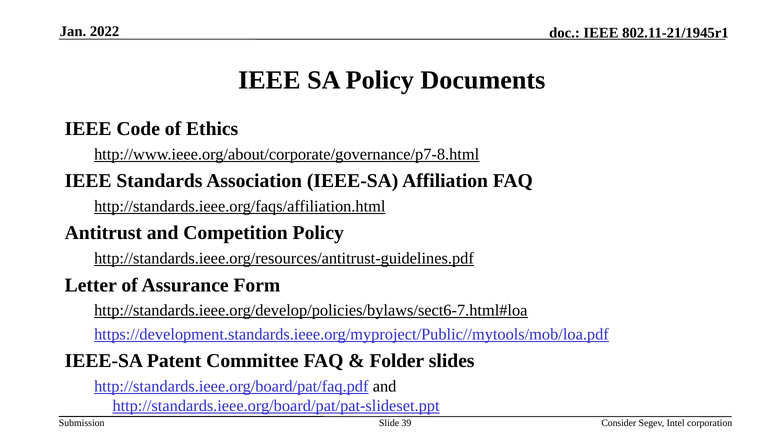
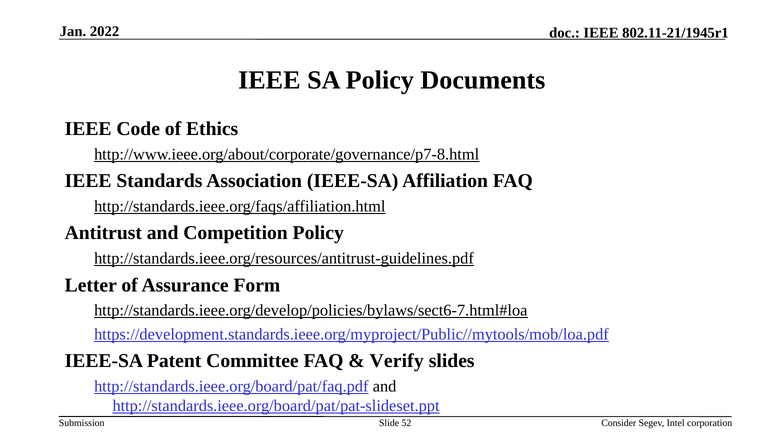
Folder: Folder -> Verify
39: 39 -> 52
